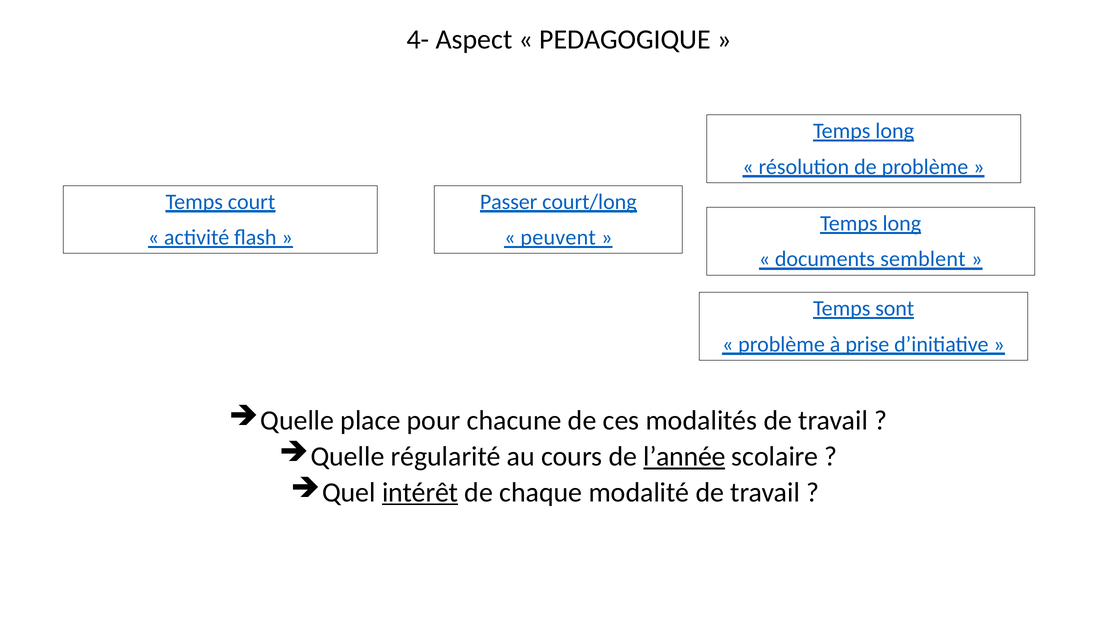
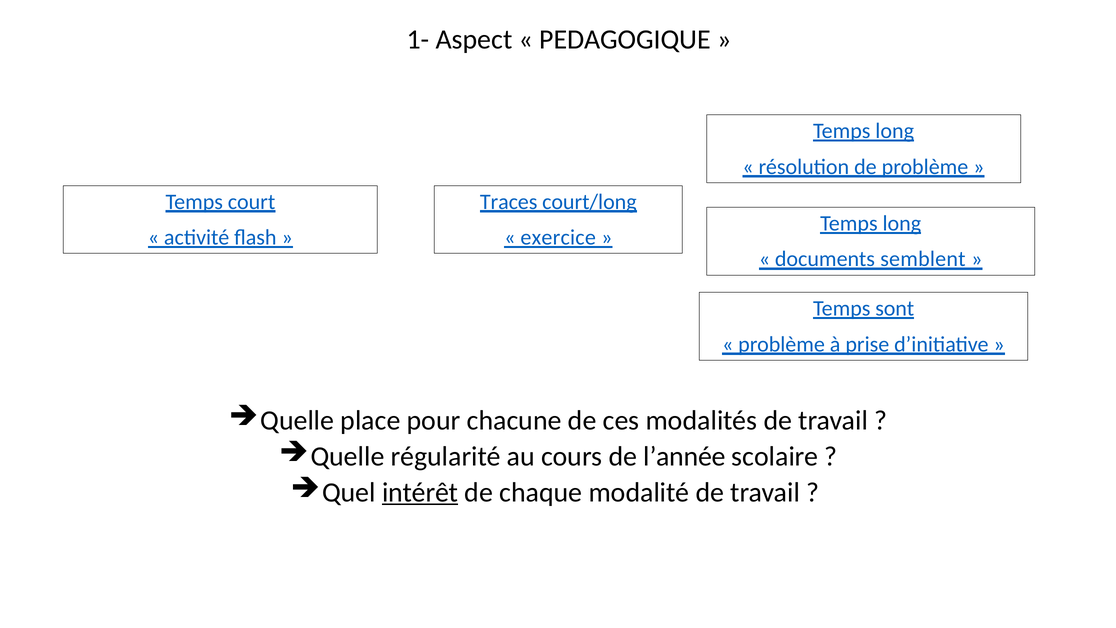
4-: 4- -> 1-
Passer: Passer -> Traces
peuvent: peuvent -> exercice
l’année underline: present -> none
